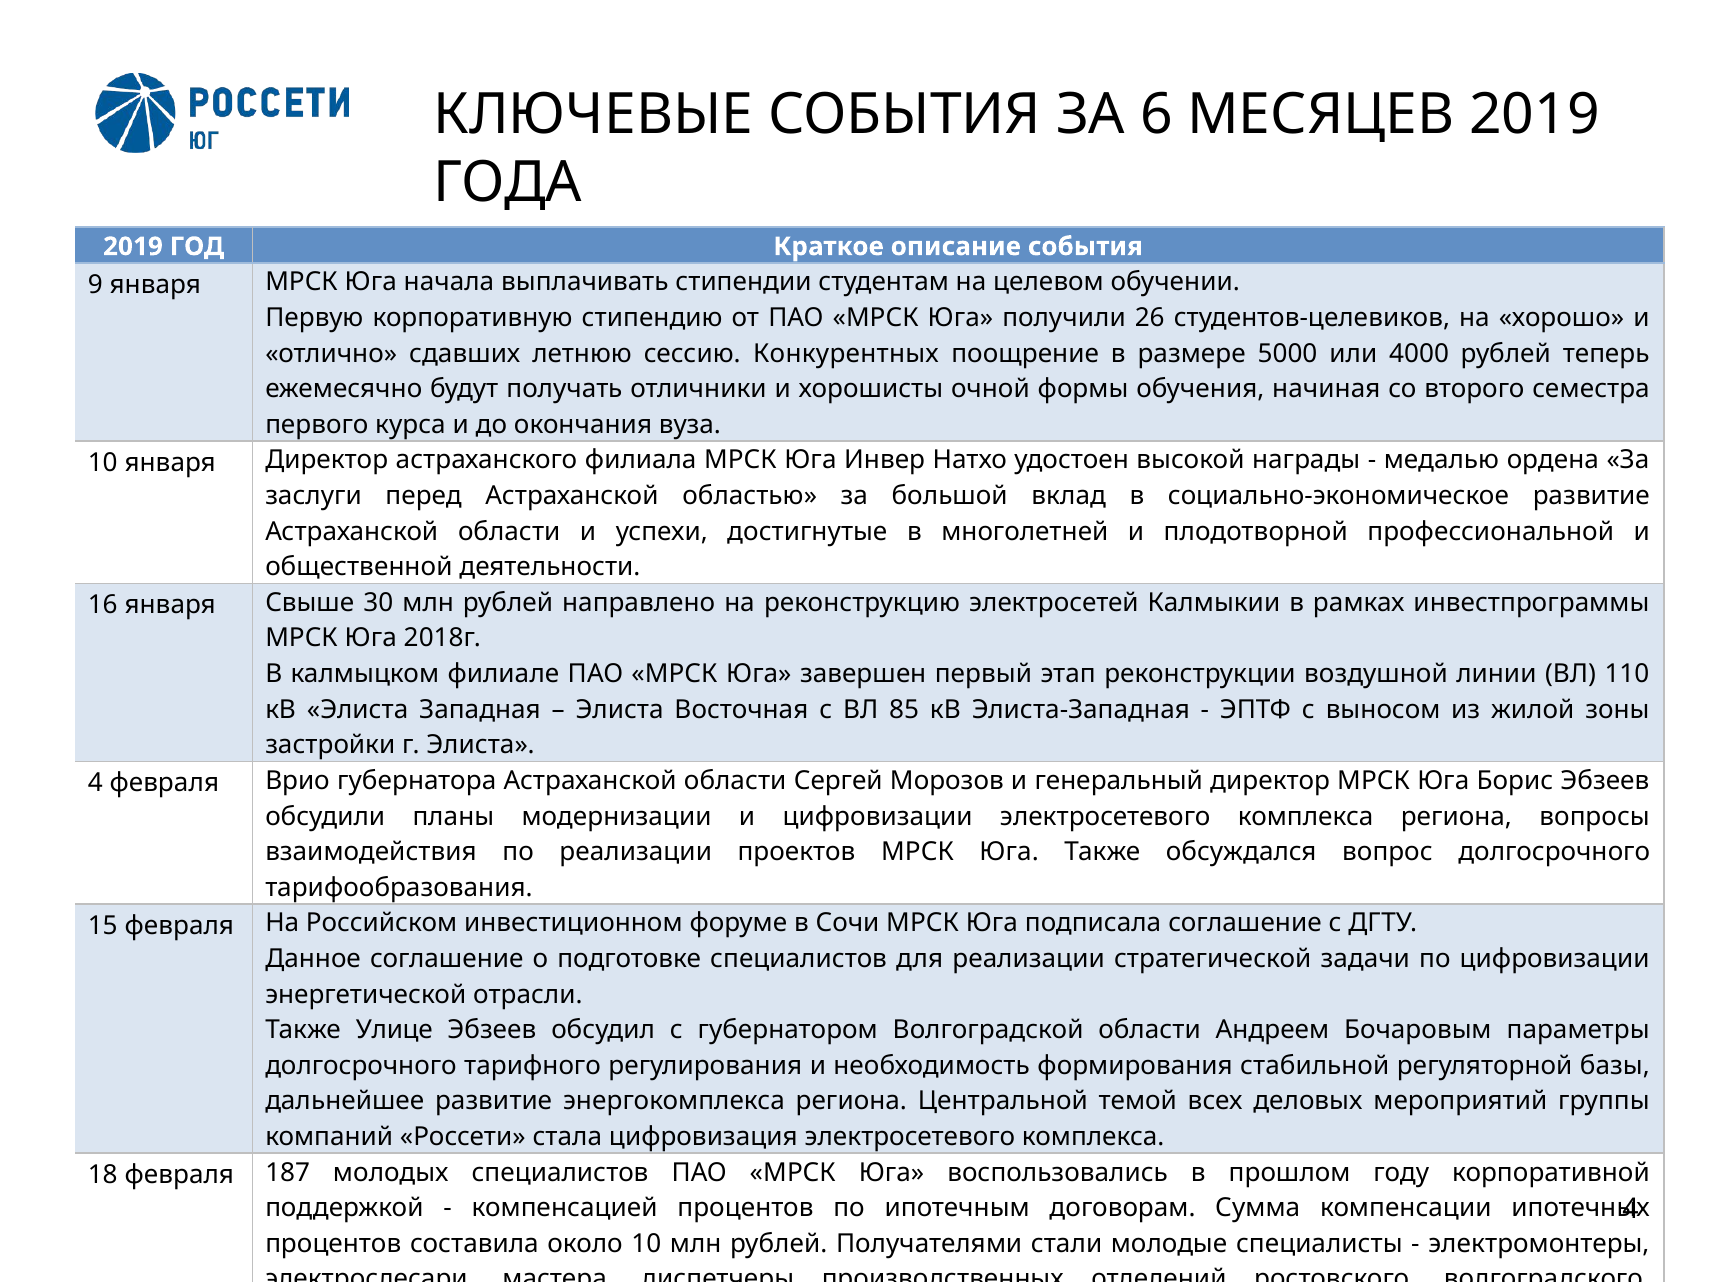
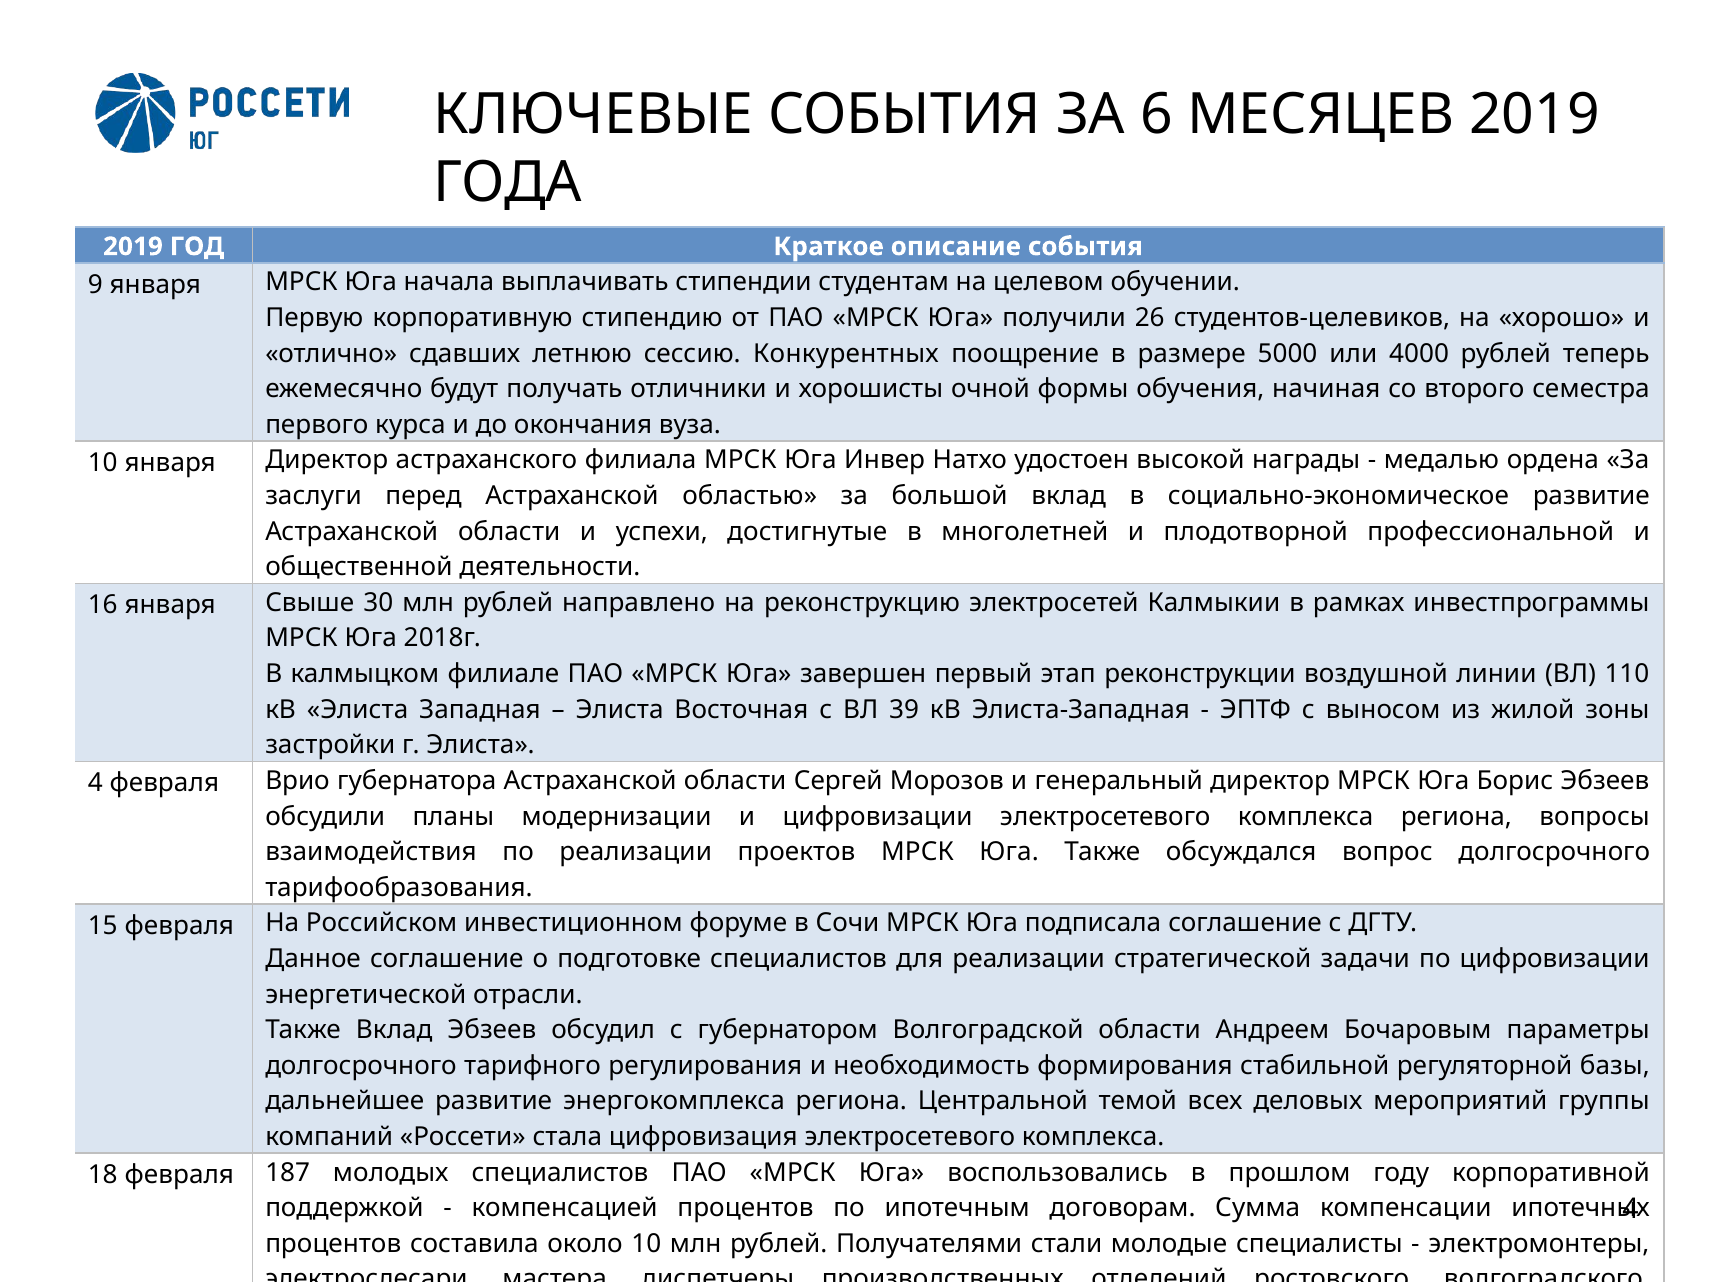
85: 85 -> 39
Также Улице: Улице -> Вклад
